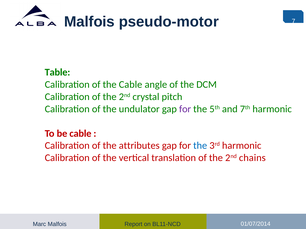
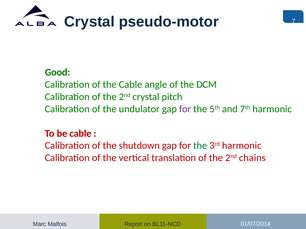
Malfois at (89, 22): Malfois -> Crystal
Table: Table -> Good
attributes: attributes -> shutdown
the at (200, 146) colour: blue -> green
